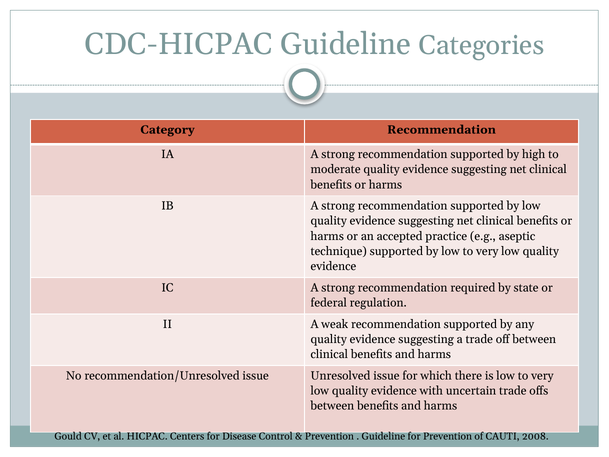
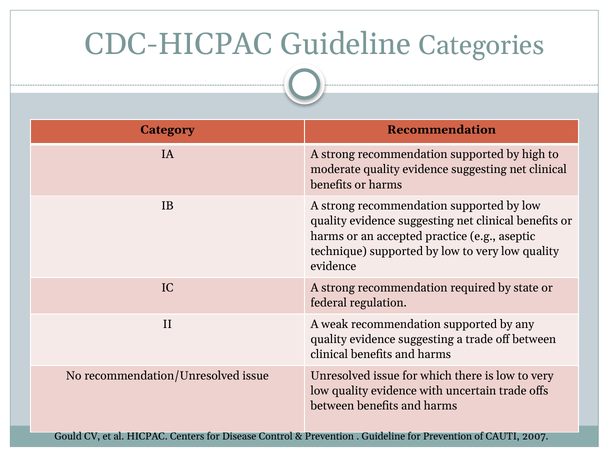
2008: 2008 -> 2007
